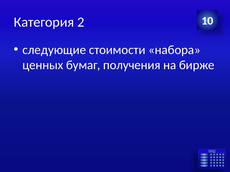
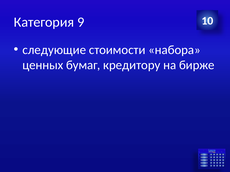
2: 2 -> 9
получения: получения -> кредитору
